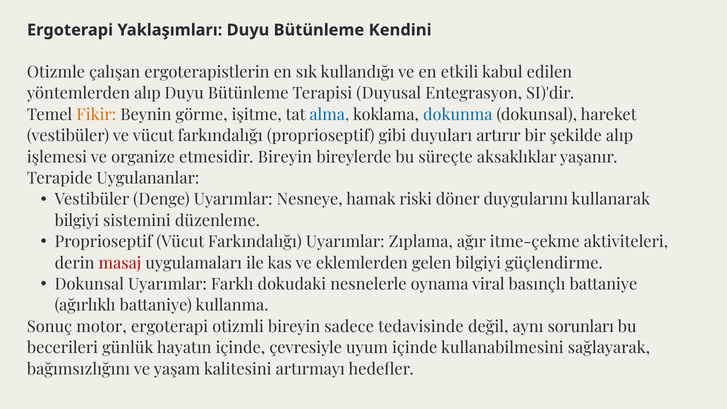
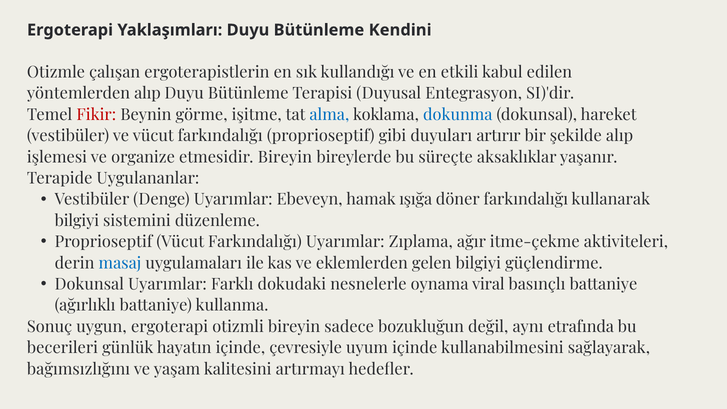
Fikir colour: orange -> red
Nesneye: Nesneye -> Ebeveyn
riski: riski -> ışığa
döner duygularını: duygularını -> farkındalığı
masaj colour: red -> blue
motor: motor -> uygun
tedavisinde: tedavisinde -> bozukluğun
sorunları: sorunları -> etrafında
